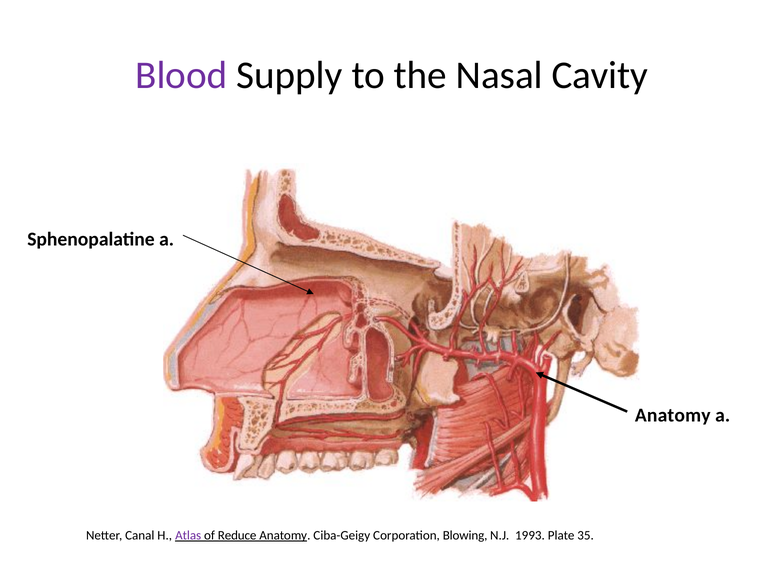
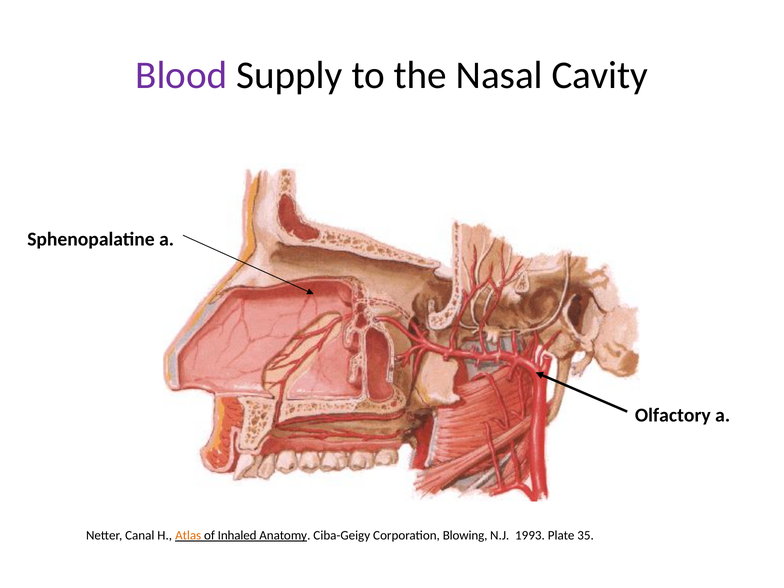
Anatomy at (673, 416): Anatomy -> Olfactory
Atlas colour: purple -> orange
Reduce: Reduce -> Inhaled
